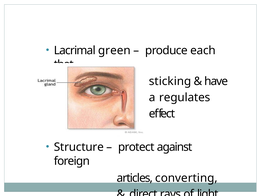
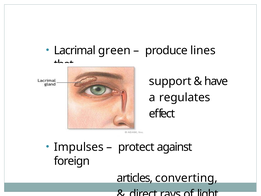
each: each -> lines
sticking: sticking -> support
Structure: Structure -> Impulses
